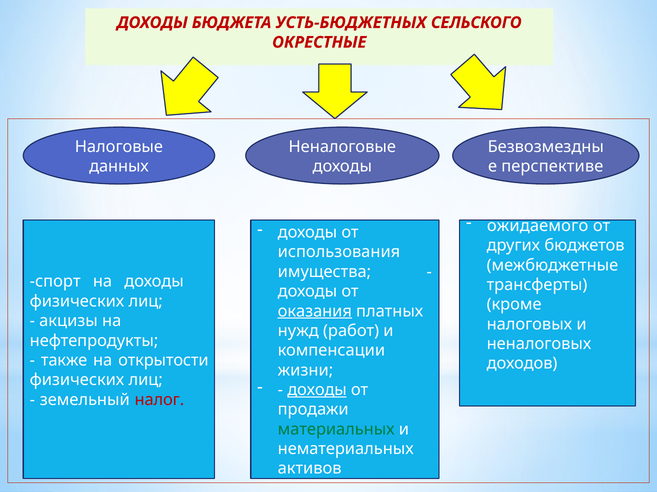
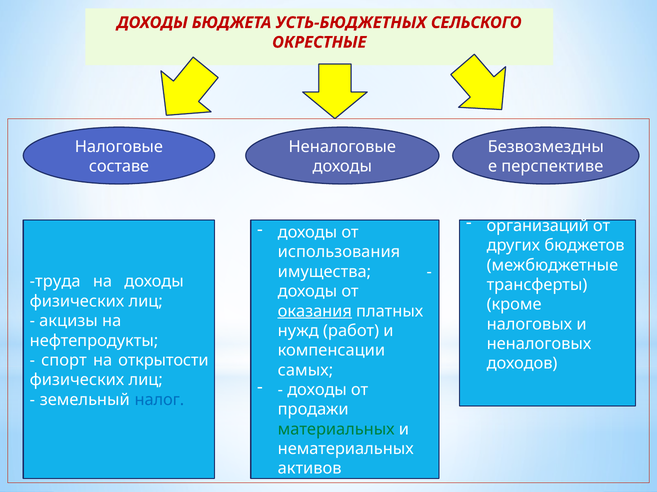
данных: данных -> составе
ожидаемого: ожидаемого -> организаций
спорт: спорт -> труда
также: также -> спорт
жизни: жизни -> самых
доходы at (317, 390) underline: present -> none
налог colour: red -> blue
